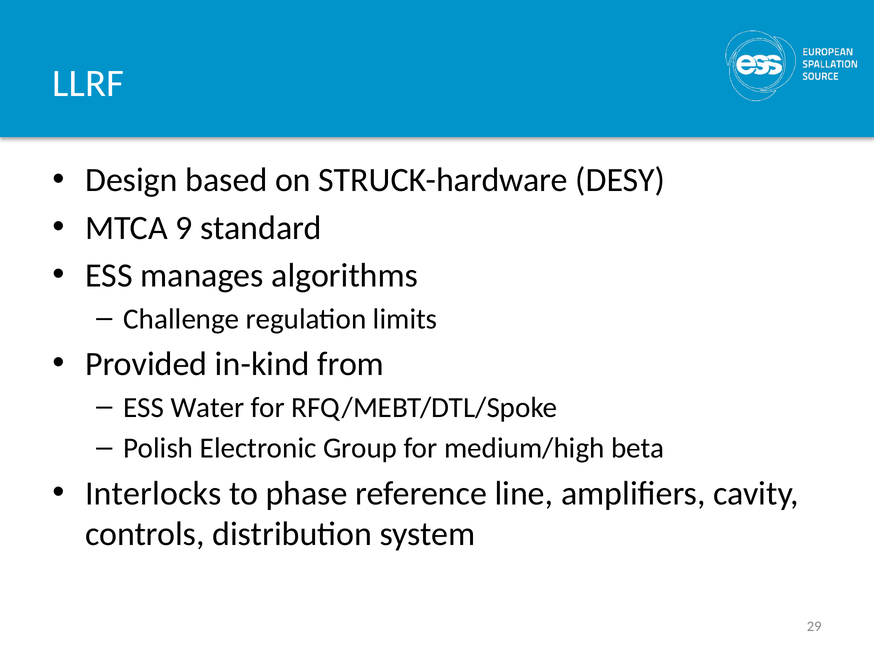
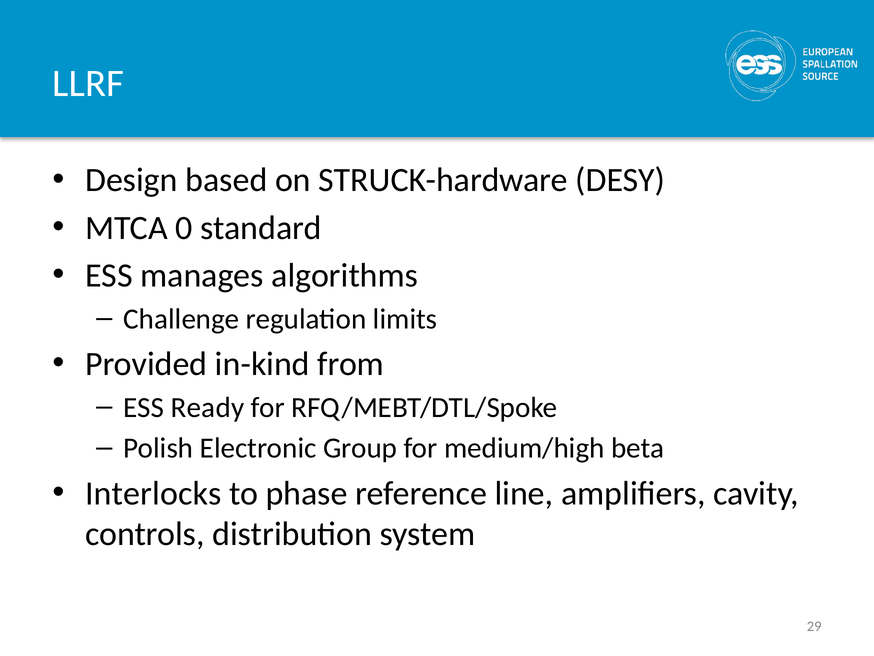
9: 9 -> 0
Water: Water -> Ready
